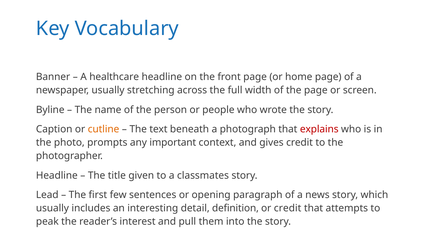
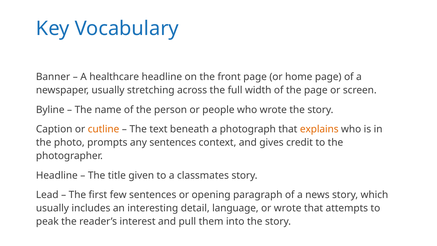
explains colour: red -> orange
any important: important -> sentences
definition: definition -> language
or credit: credit -> wrote
